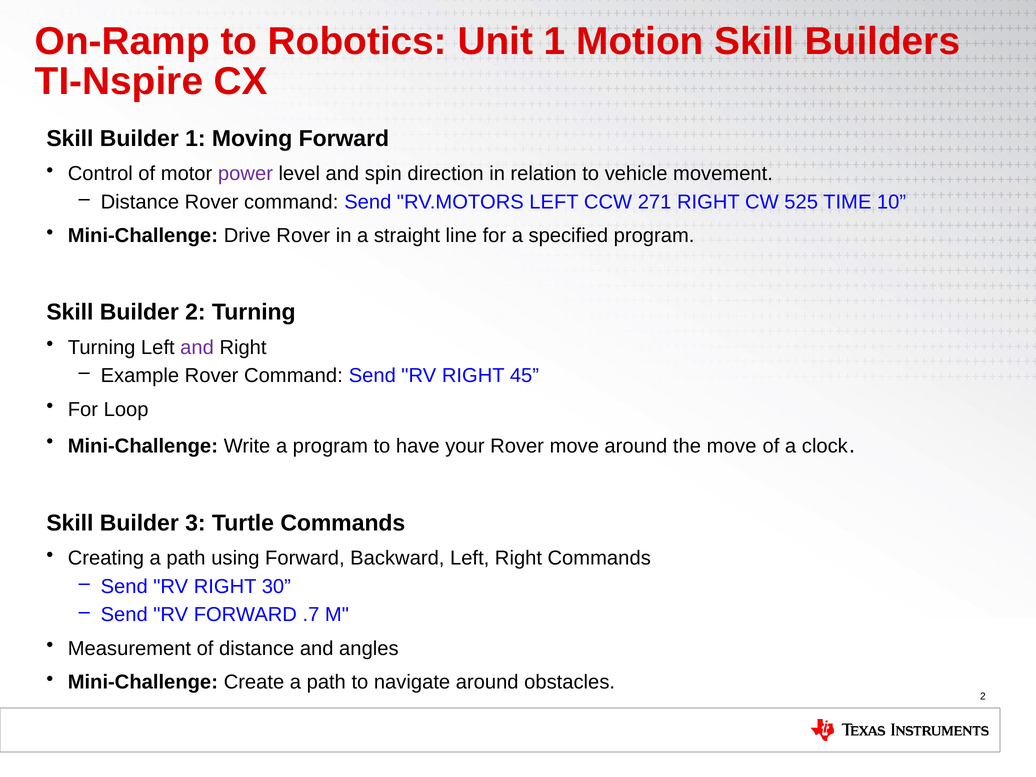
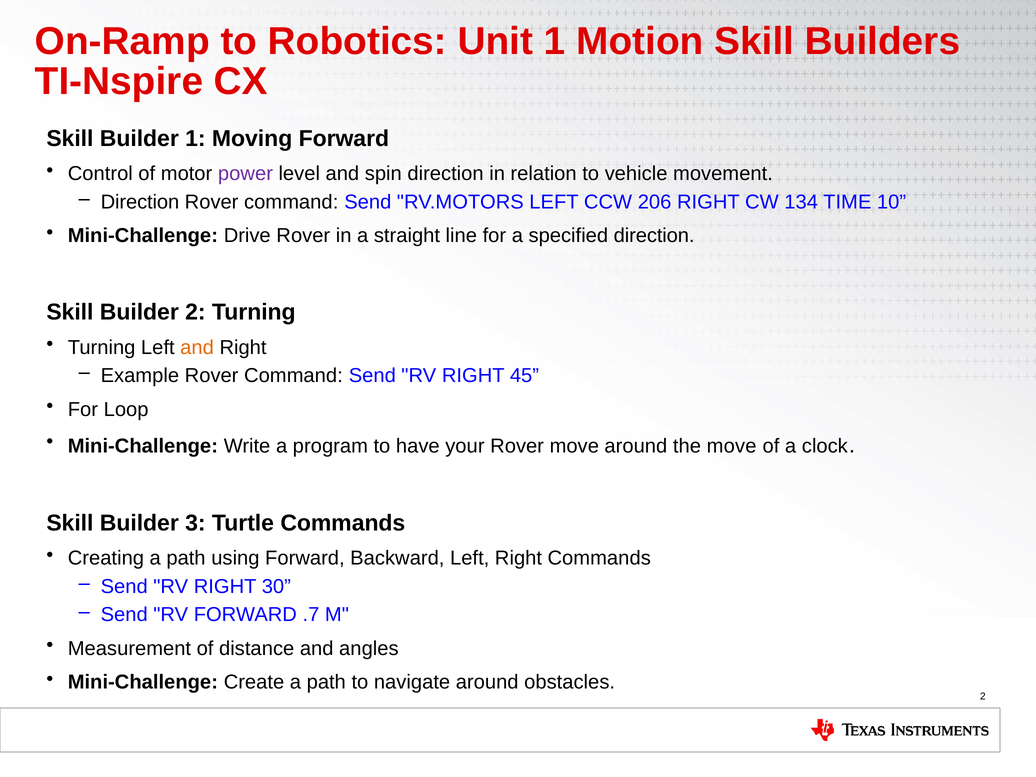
Distance at (140, 202): Distance -> Direction
271: 271 -> 206
525: 525 -> 134
specified program: program -> direction
and at (197, 347) colour: purple -> orange
